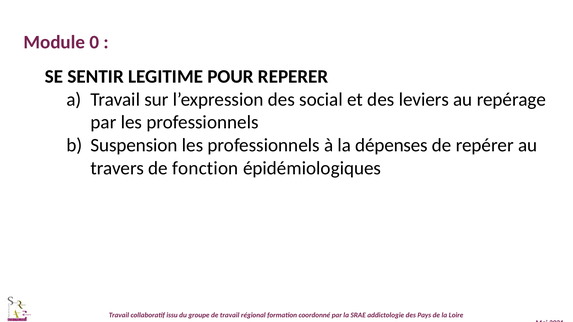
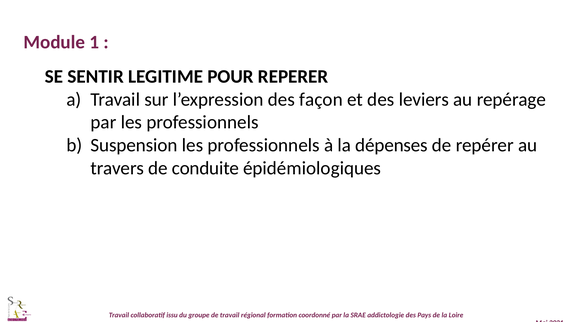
0: 0 -> 1
social: social -> façon
fonction: fonction -> conduite
